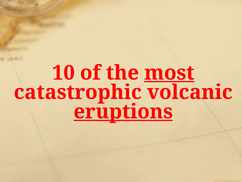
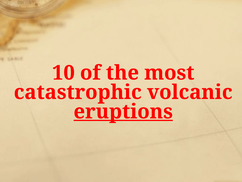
most underline: present -> none
